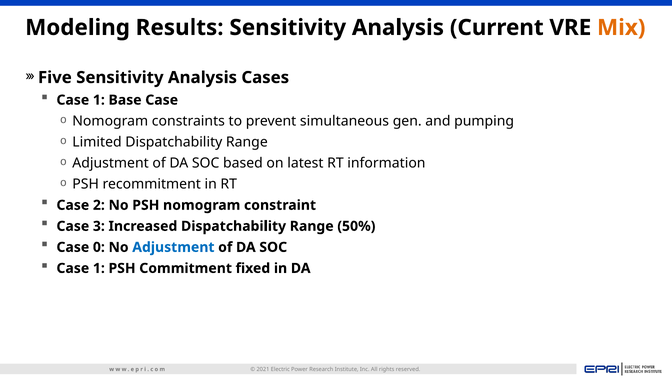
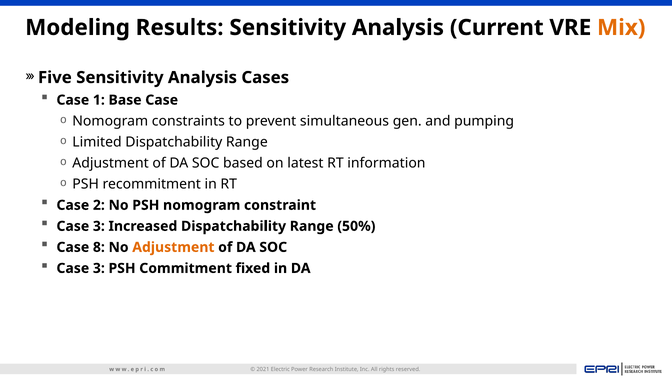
0: 0 -> 8
Adjustment at (173, 247) colour: blue -> orange
1 at (99, 268): 1 -> 3
